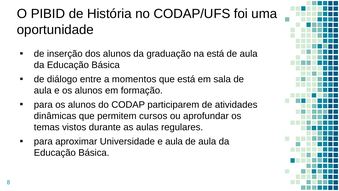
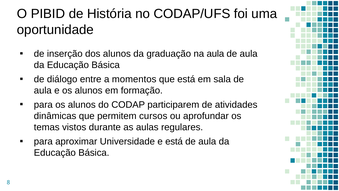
na está: está -> aula
e aula: aula -> está
